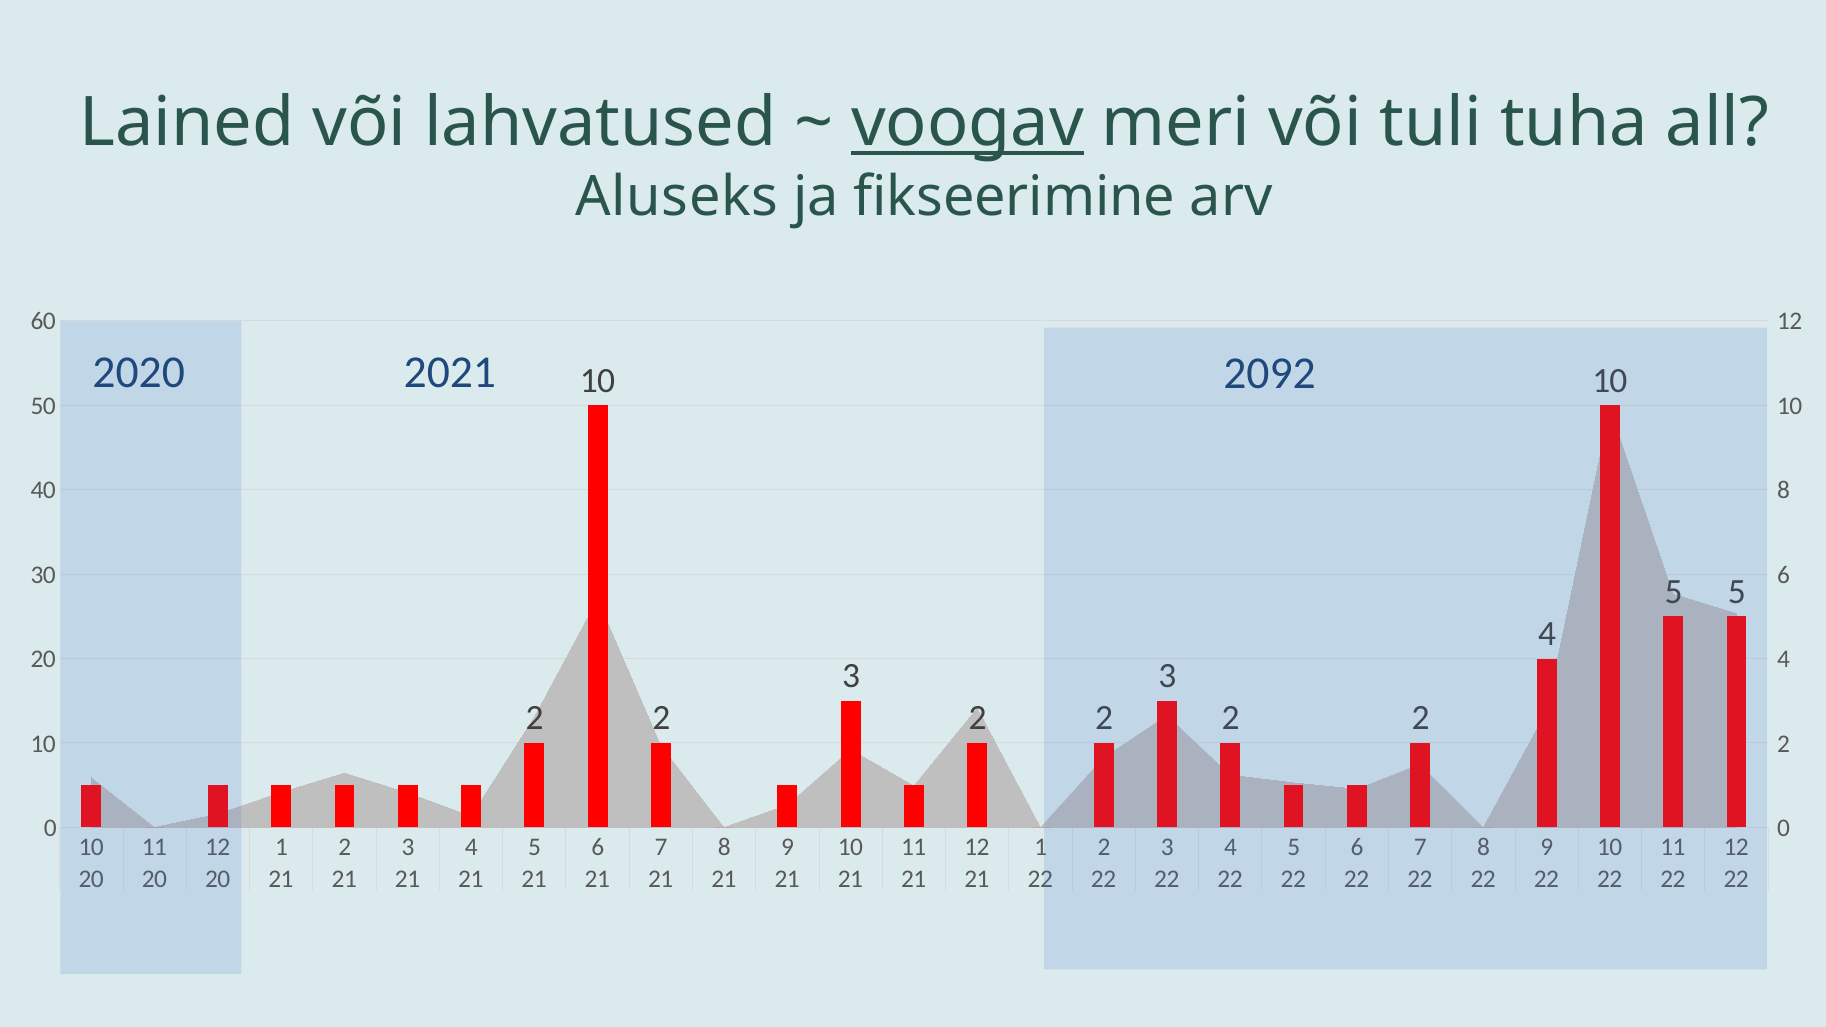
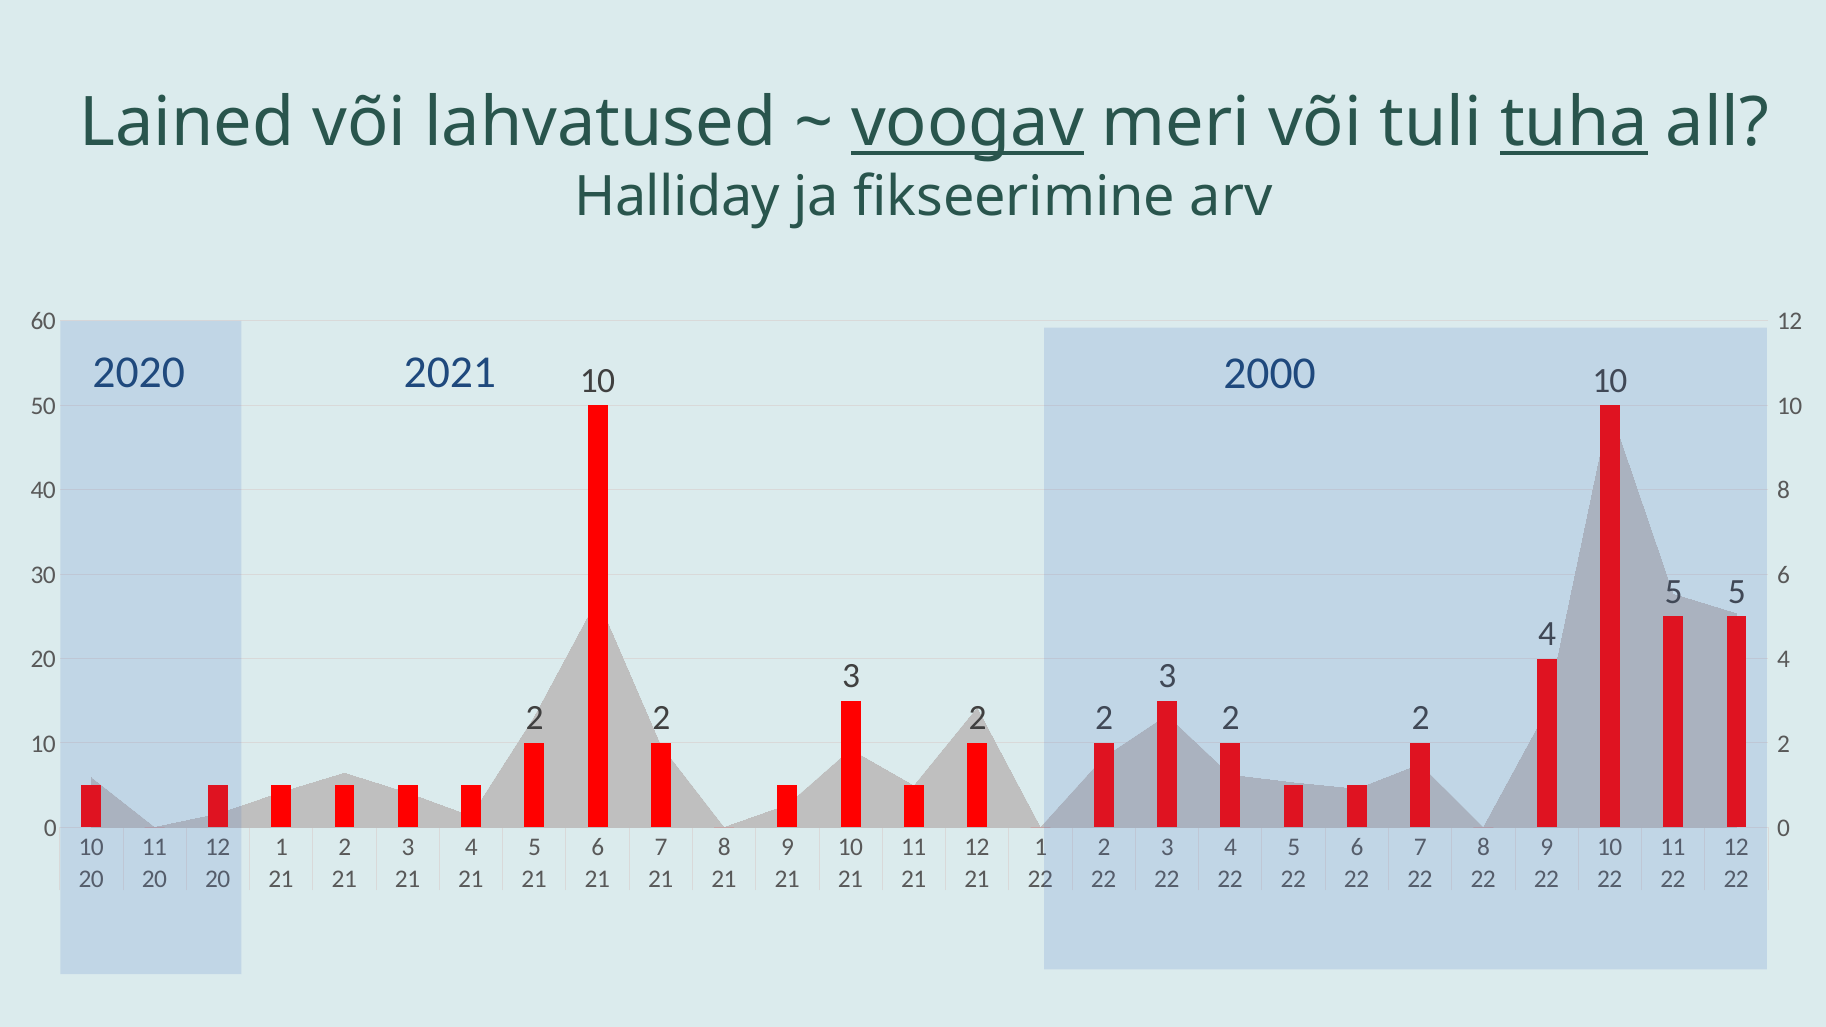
tuha underline: none -> present
Aluseks: Aluseks -> Halliday
2092: 2092 -> 2000
